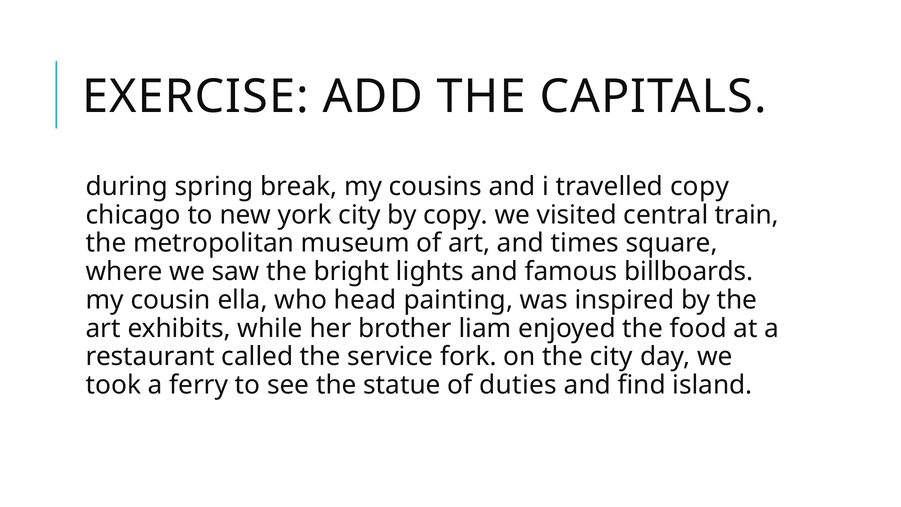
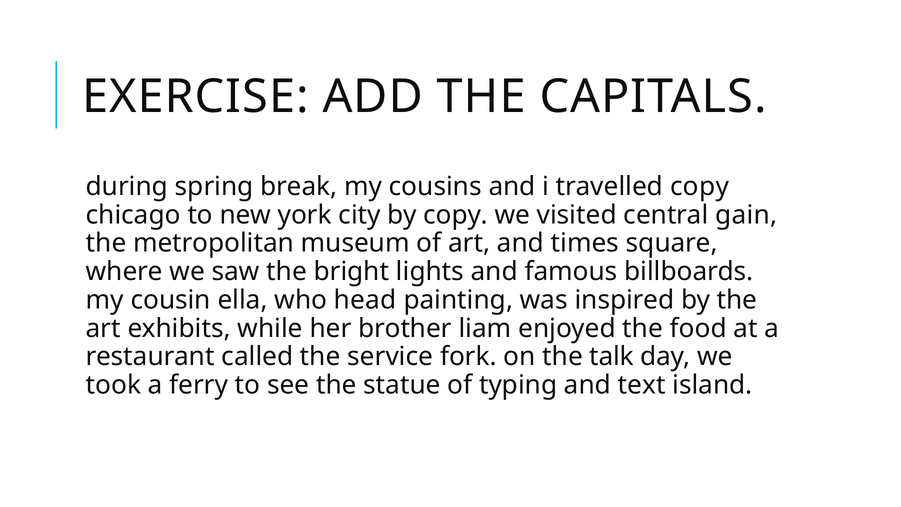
train: train -> gain
the city: city -> talk
duties: duties -> typing
find: find -> text
